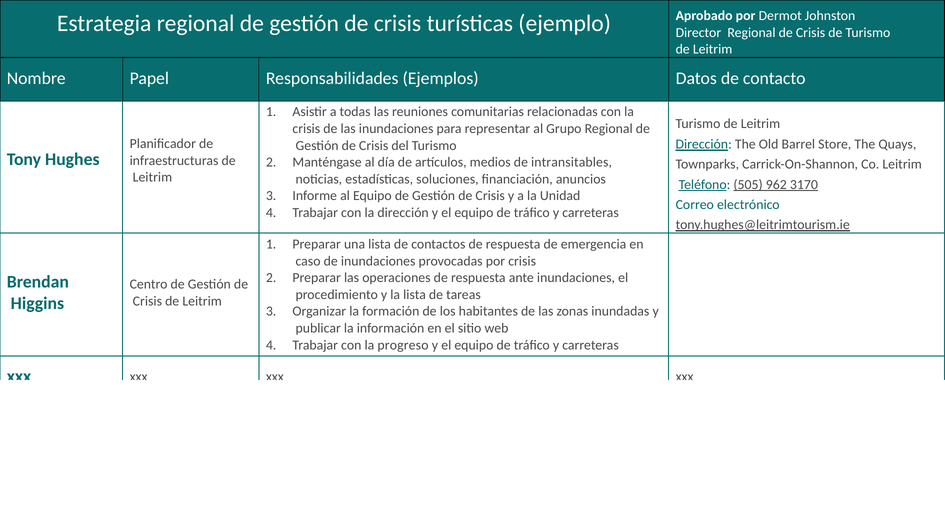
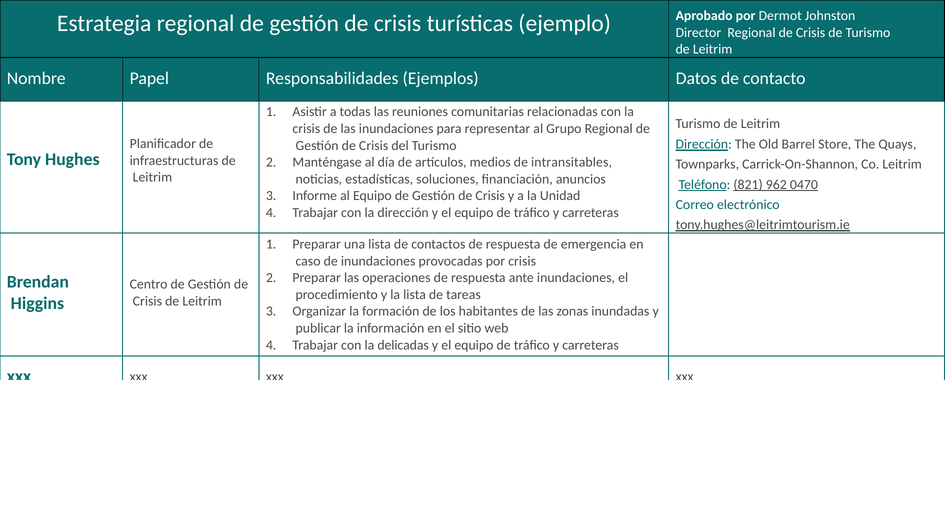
505: 505 -> 821
3170: 3170 -> 0470
progreso: progreso -> delicadas
